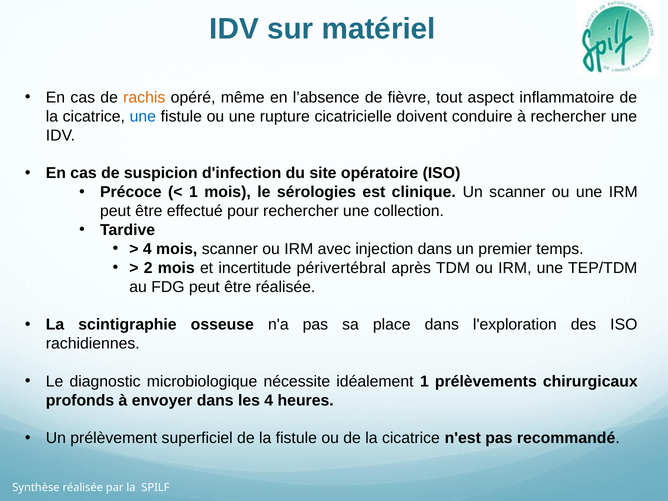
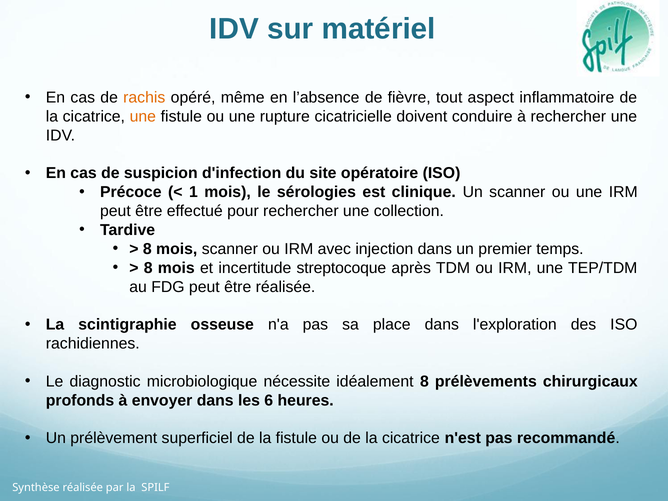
une at (143, 116) colour: blue -> orange
4 at (147, 249): 4 -> 8
2 at (148, 268): 2 -> 8
périvertébral: périvertébral -> streptocoque
idéalement 1: 1 -> 8
les 4: 4 -> 6
